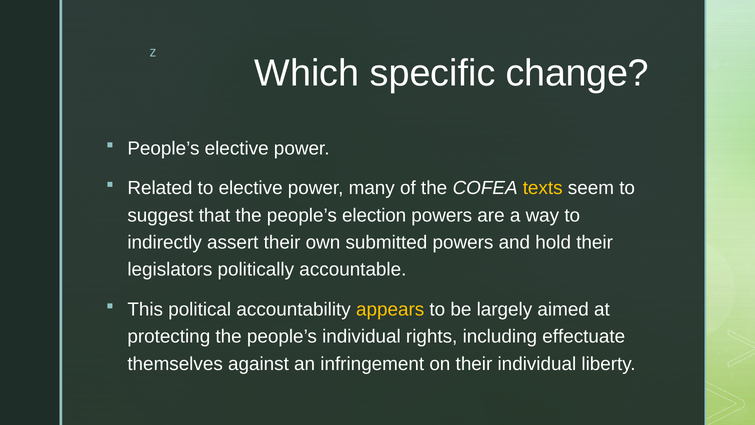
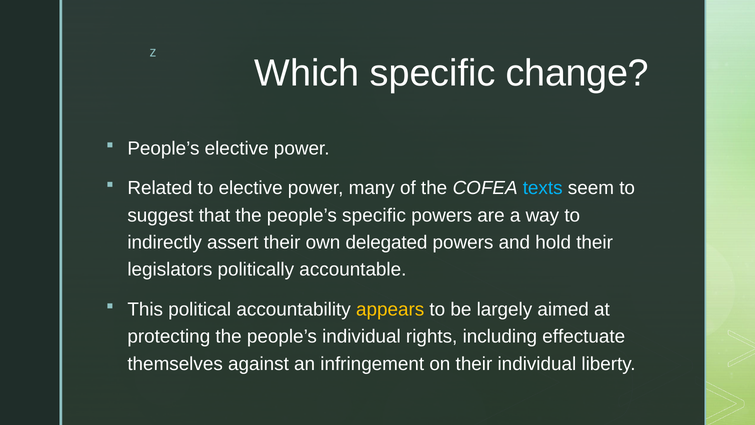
texts colour: yellow -> light blue
people’s election: election -> specific
submitted: submitted -> delegated
